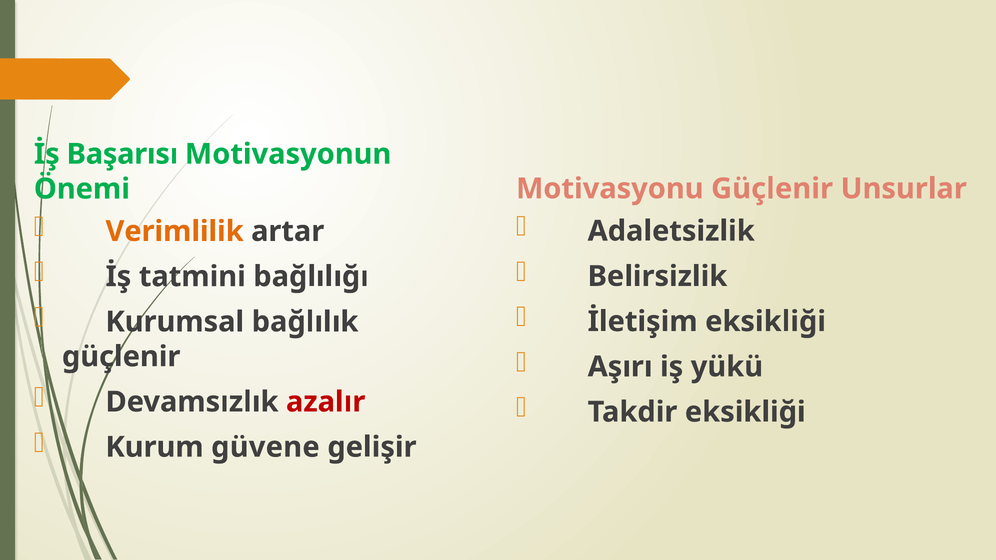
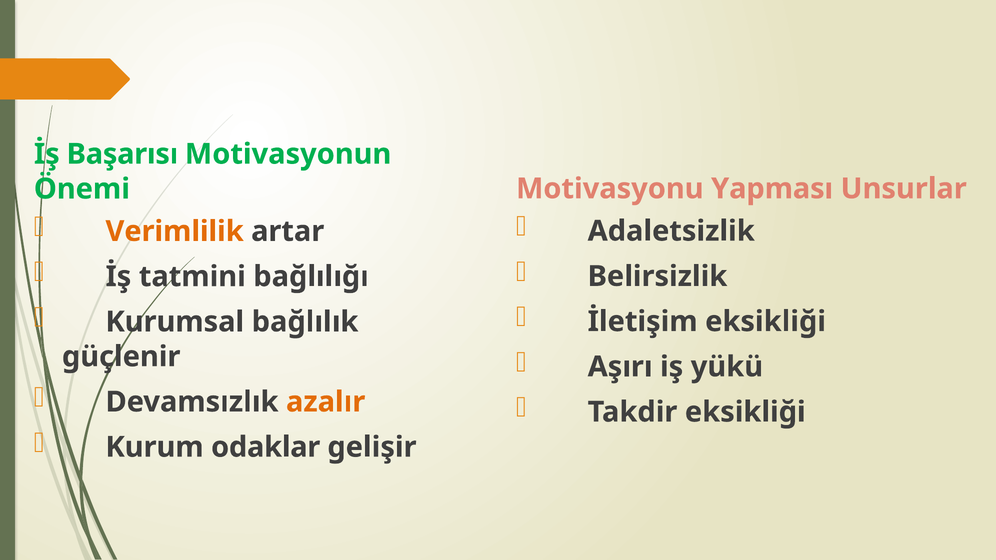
Motivasyonu Güçlenir: Güçlenir -> Yapması
azalır colour: red -> orange
güvene: güvene -> odaklar
